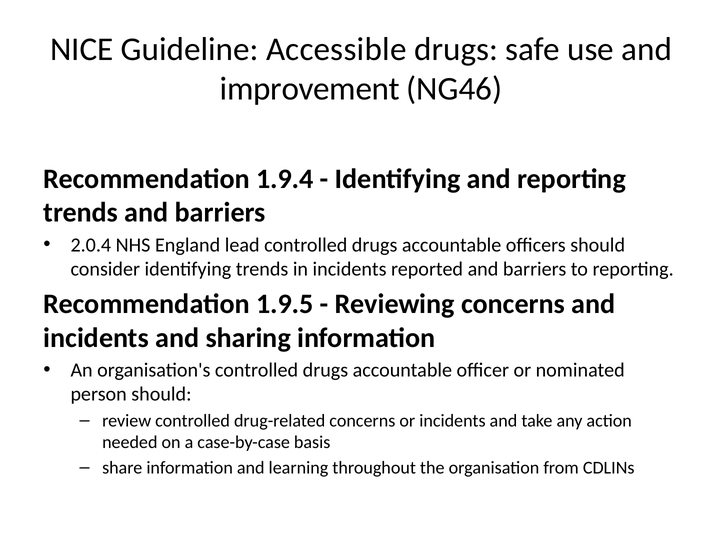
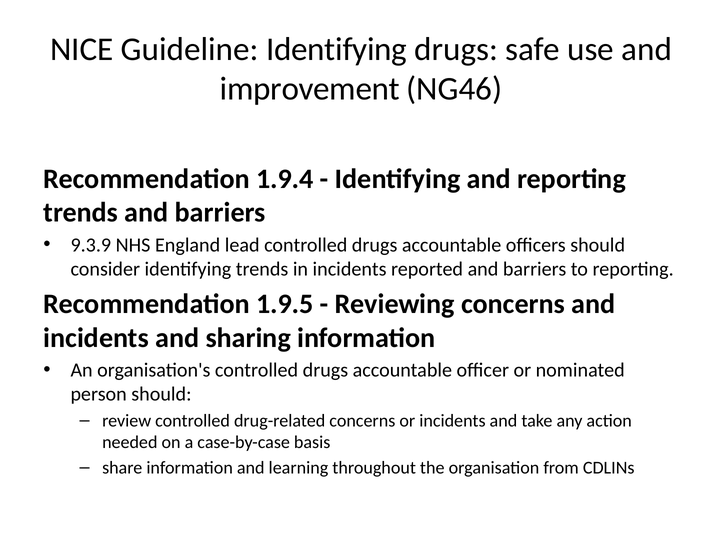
Guideline Accessible: Accessible -> Identifying
2.0.4: 2.0.4 -> 9.3.9
